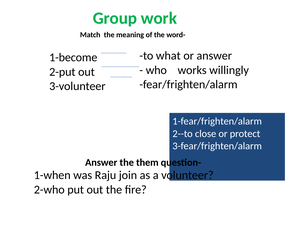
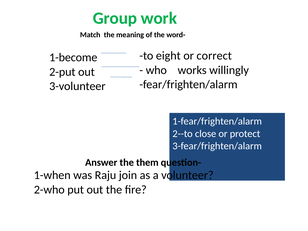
what: what -> eight
or answer: answer -> correct
